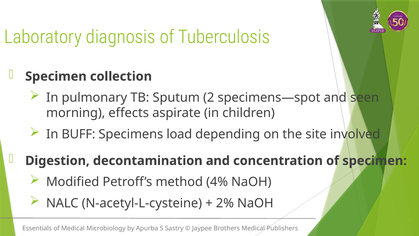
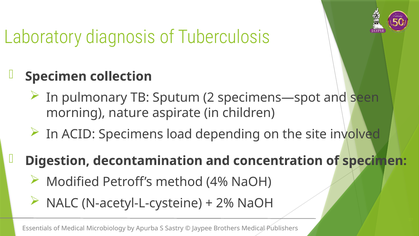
effects: effects -> nature
BUFF: BUFF -> ACID
